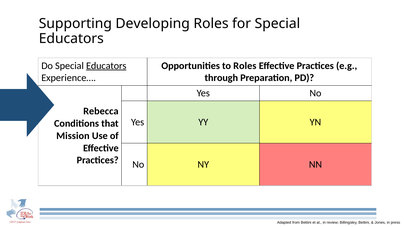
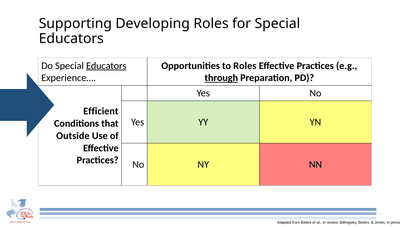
through underline: none -> present
Rebecca: Rebecca -> Efficient
Mission: Mission -> Outside
